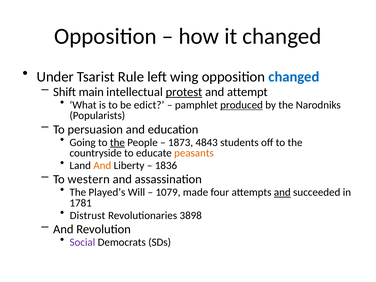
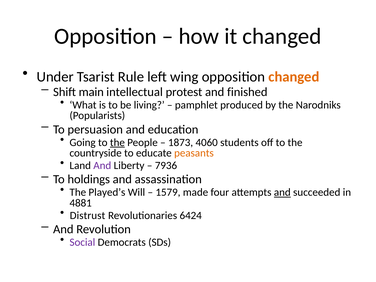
changed at (294, 77) colour: blue -> orange
protest underline: present -> none
attempt: attempt -> finished
edict: edict -> living
produced underline: present -> none
4843: 4843 -> 4060
And at (102, 165) colour: orange -> purple
1836: 1836 -> 7936
western: western -> holdings
1079: 1079 -> 1579
1781: 1781 -> 4881
3898: 3898 -> 6424
